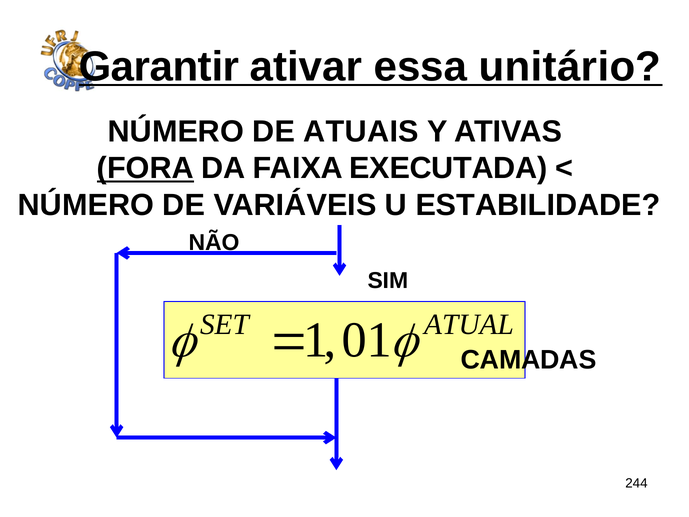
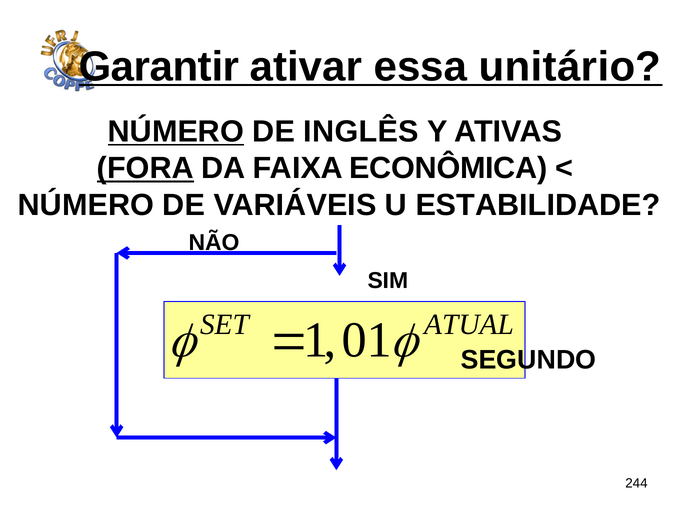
NÚMERO at (176, 132) underline: none -> present
ATUAIS: ATUAIS -> INGLÊS
EXECUTADA: EXECUTADA -> ECONÔMICA
CAMADAS: CAMADAS -> SEGUNDO
